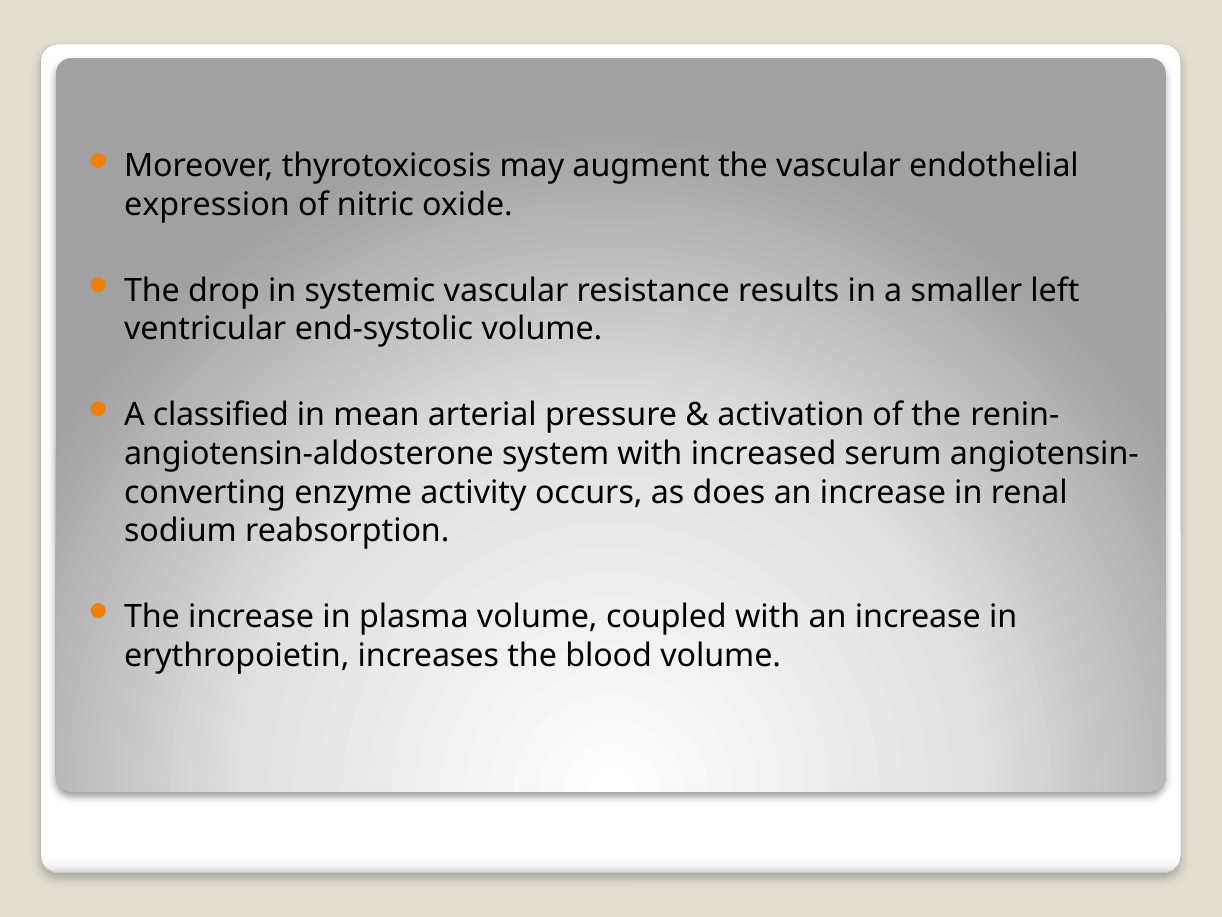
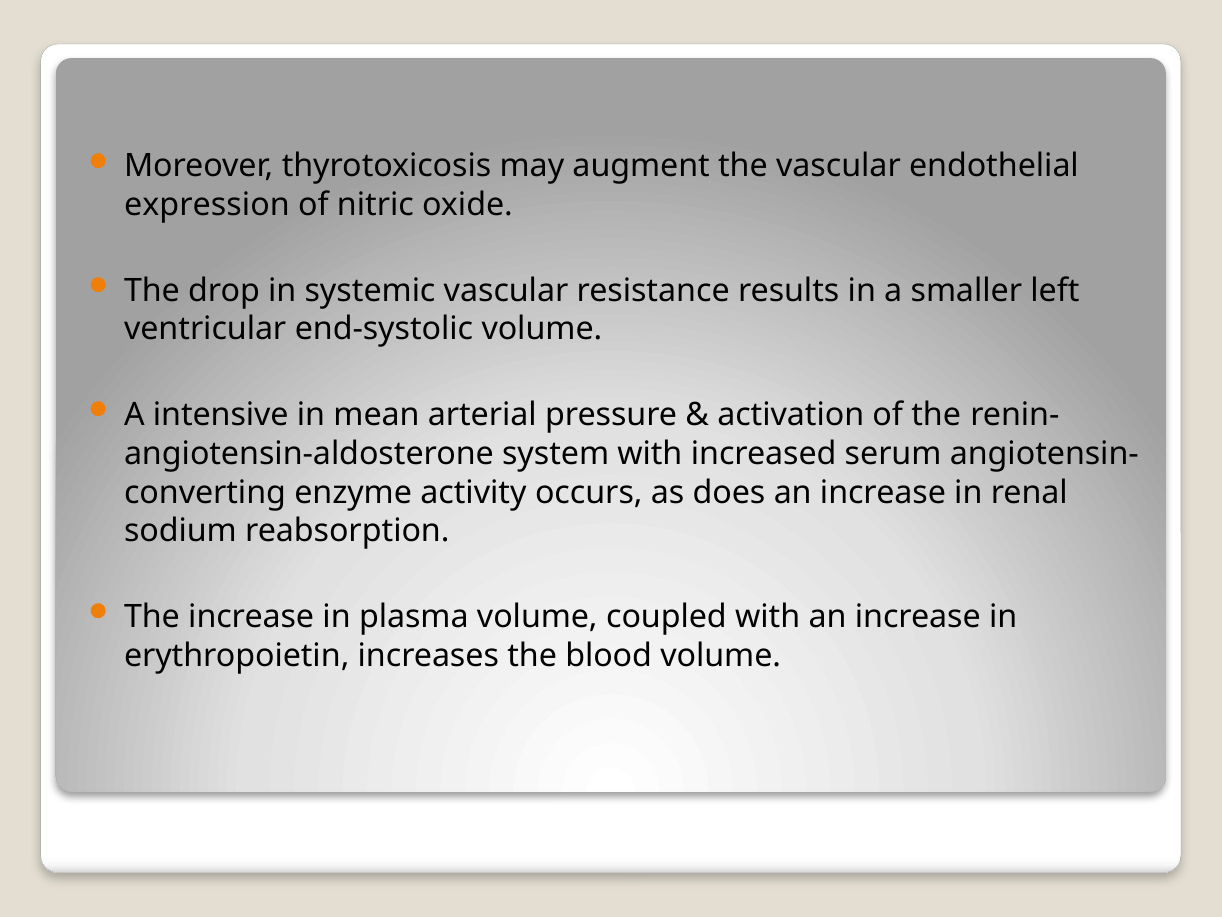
classified: classified -> intensive
